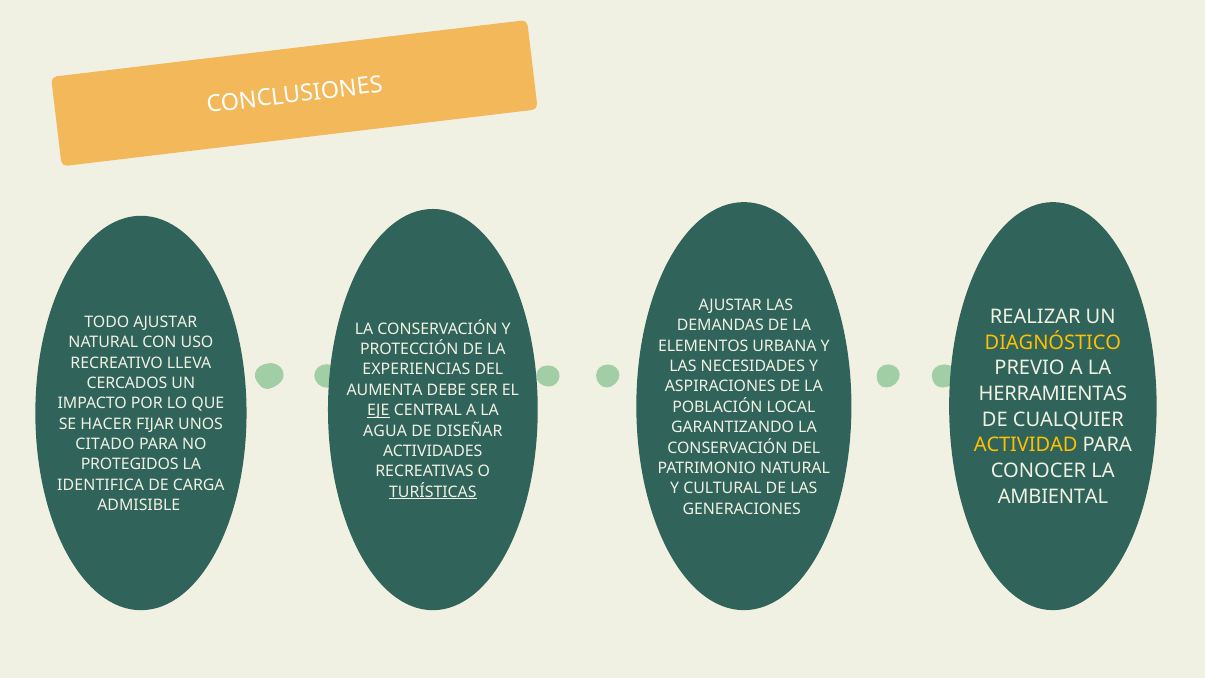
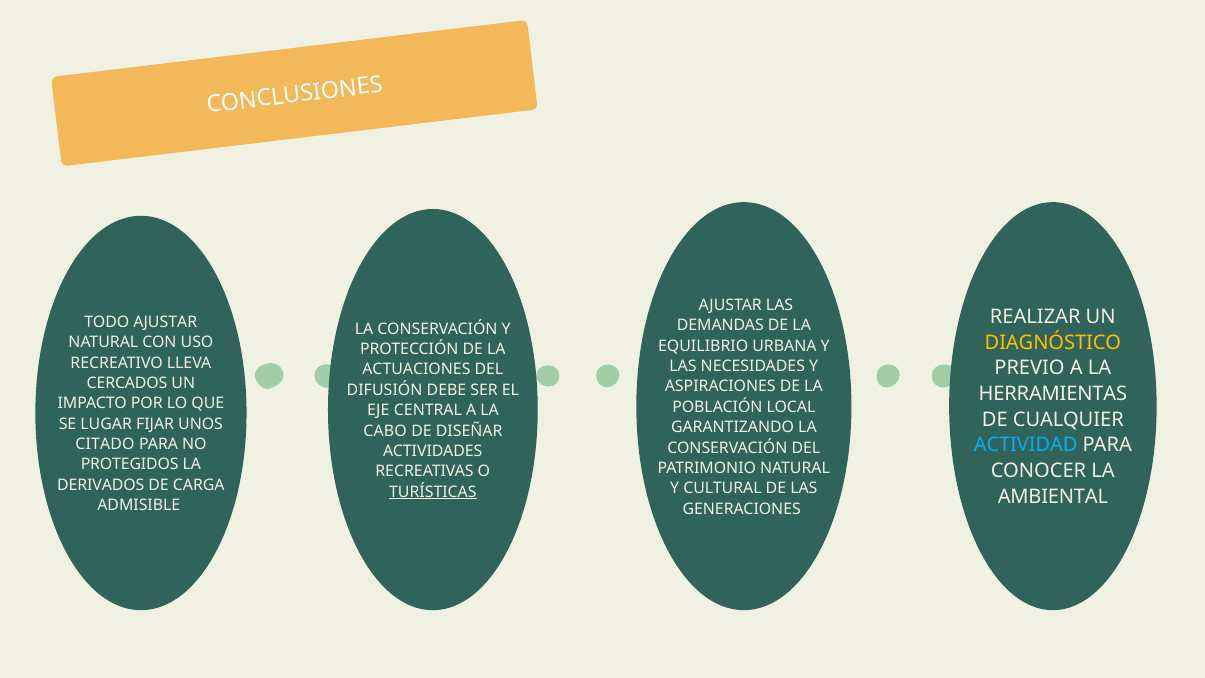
ELEMENTOS: ELEMENTOS -> EQUILIBRIO
EXPERIENCIAS: EXPERIENCIAS -> ACTUACIONES
AUMENTA: AUMENTA -> DIFUSIÓN
EJE underline: present -> none
HACER: HACER -> LUGAR
AGUA: AGUA -> CABO
ACTIVIDAD colour: yellow -> light blue
IDENTIFICA: IDENTIFICA -> DERIVADOS
